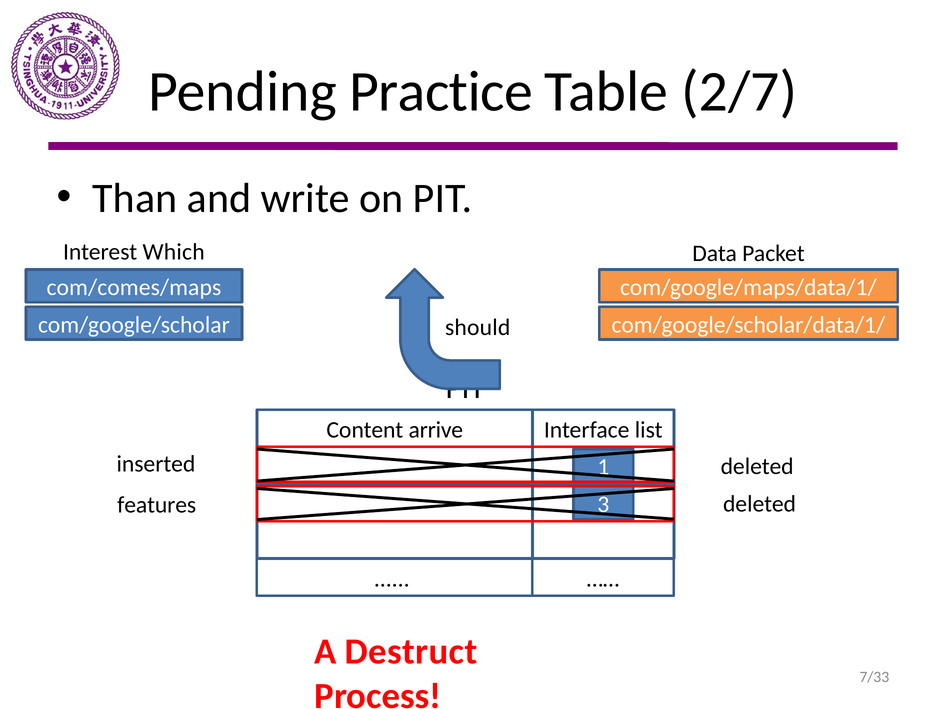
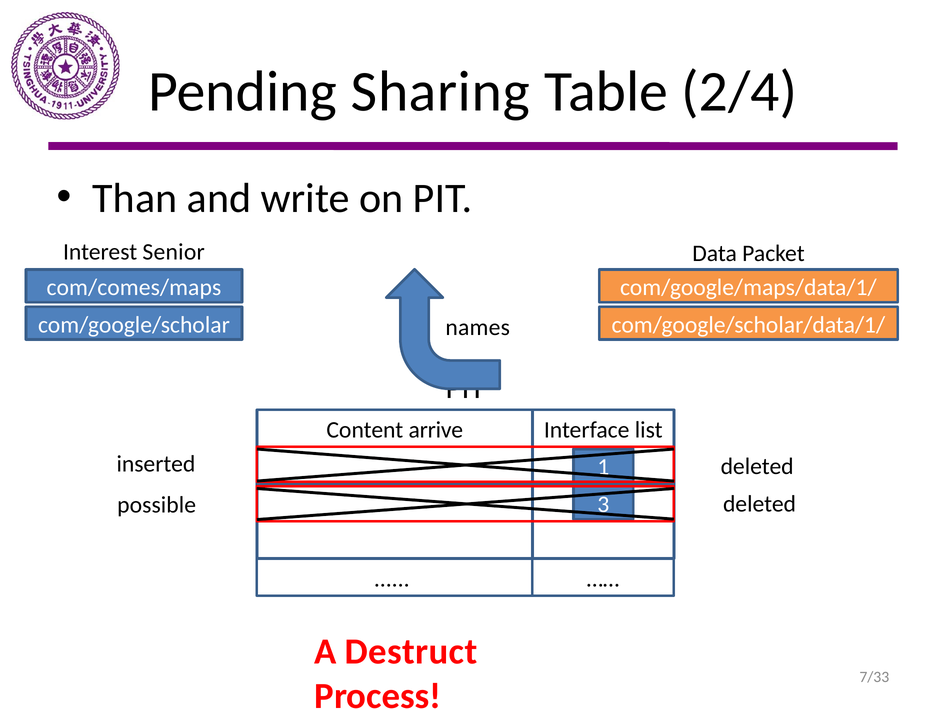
Practice: Practice -> Sharing
2/7: 2/7 -> 2/4
Which: Which -> Senior
should: should -> names
features: features -> possible
